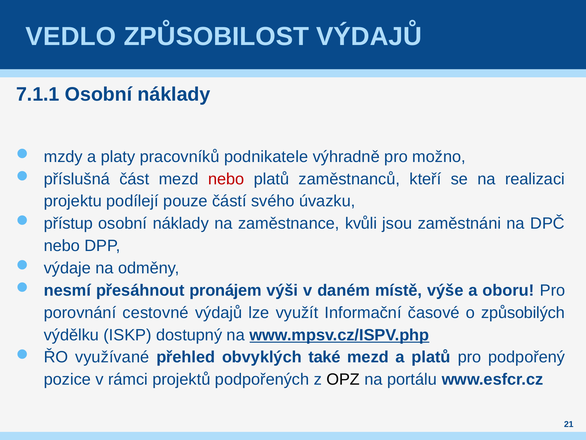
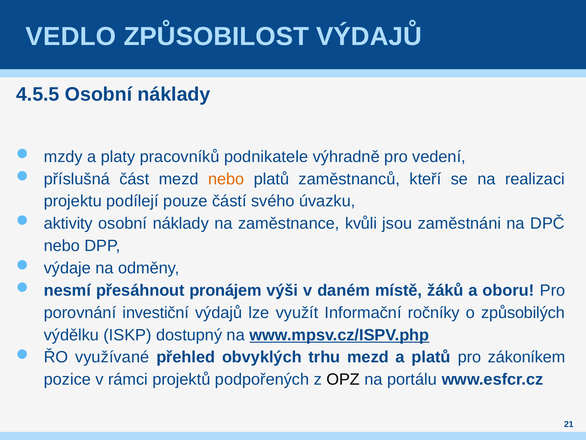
7.1.1: 7.1.1 -> 4.5.5
možno: možno -> vedení
nebo at (226, 179) colour: red -> orange
přístup: přístup -> aktivity
výše: výše -> žáků
cestovné: cestovné -> investiční
časové: časové -> ročníky
také: také -> trhu
podpořený: podpořený -> zákoníkem
